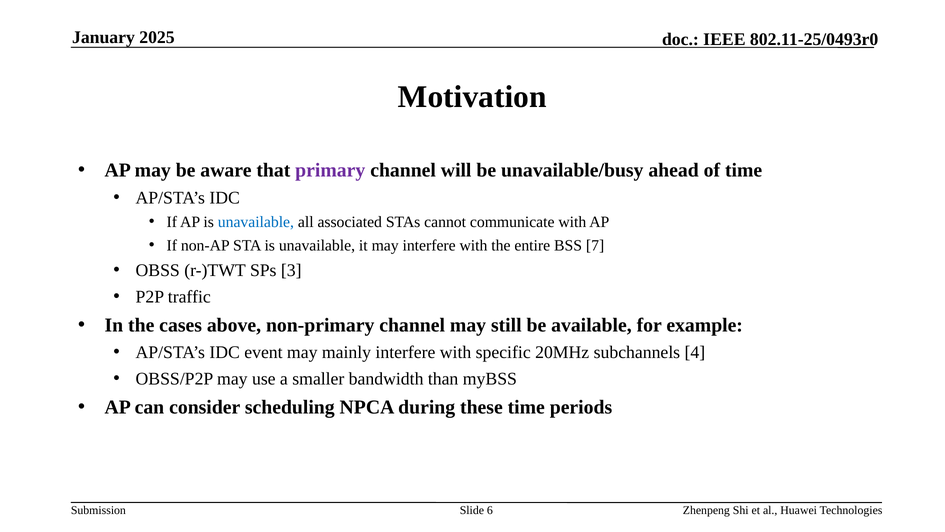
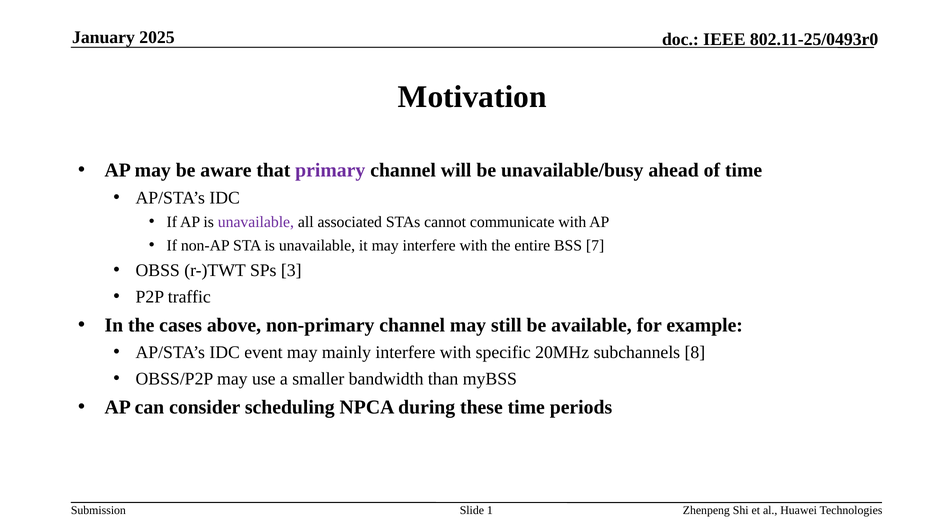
unavailable at (256, 222) colour: blue -> purple
4: 4 -> 8
6: 6 -> 1
